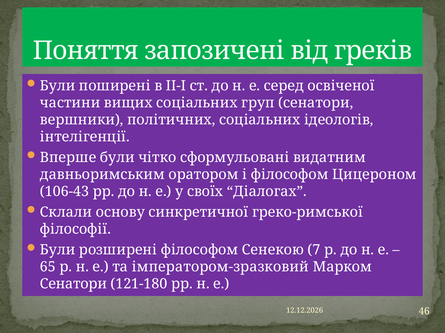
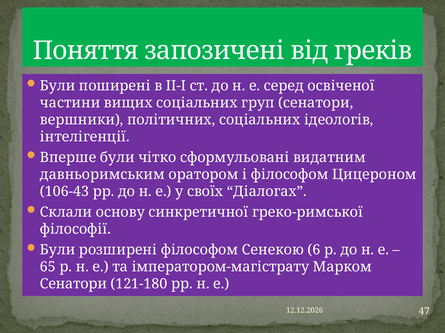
7: 7 -> 6
імператором-зразковий: імператором-зразковий -> імператором-магістрату
46: 46 -> 47
